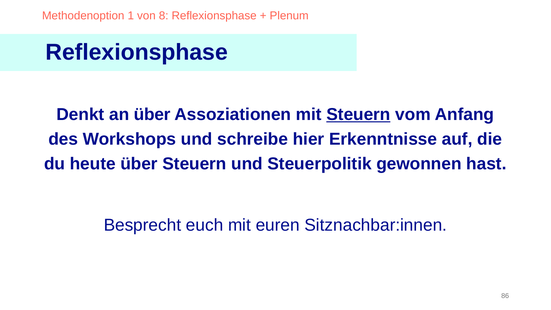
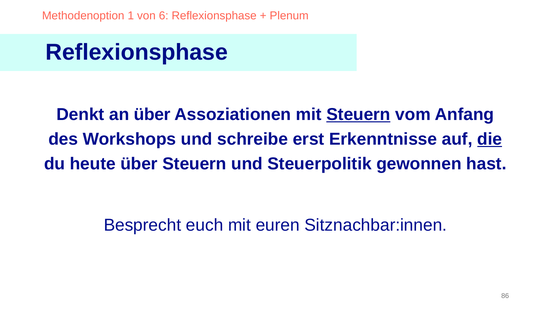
8: 8 -> 6
hier: hier -> erst
die underline: none -> present
